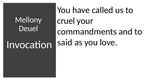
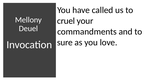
said: said -> sure
